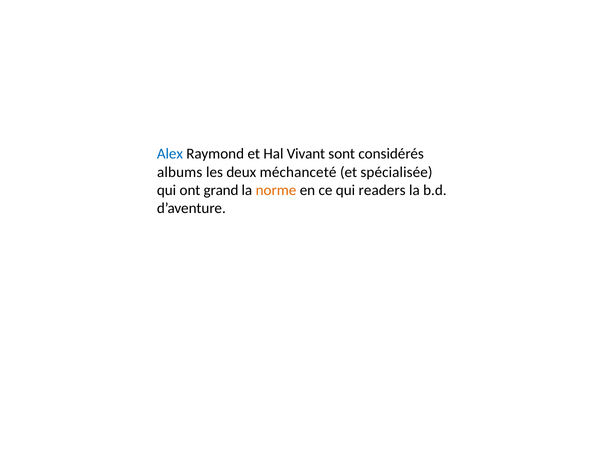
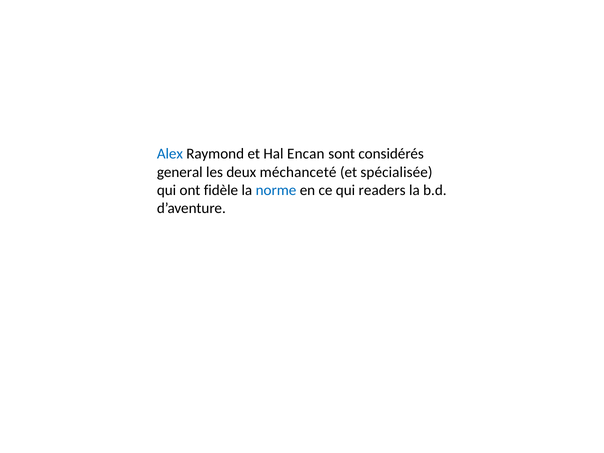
Vivant: Vivant -> Encan
albums: albums -> general
grand: grand -> fidèle
norme colour: orange -> blue
